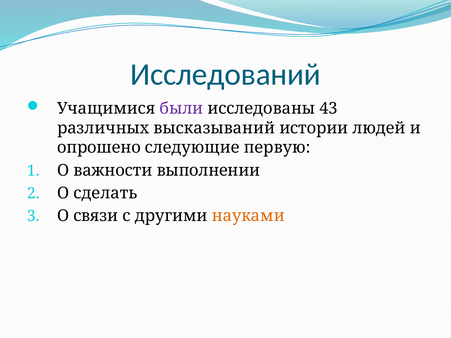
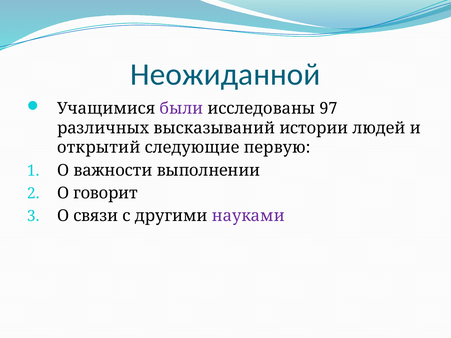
Исследований: Исследований -> Неожиданной
43: 43 -> 97
опрошено: опрошено -> открытий
сделать: сделать -> говорит
науками colour: orange -> purple
